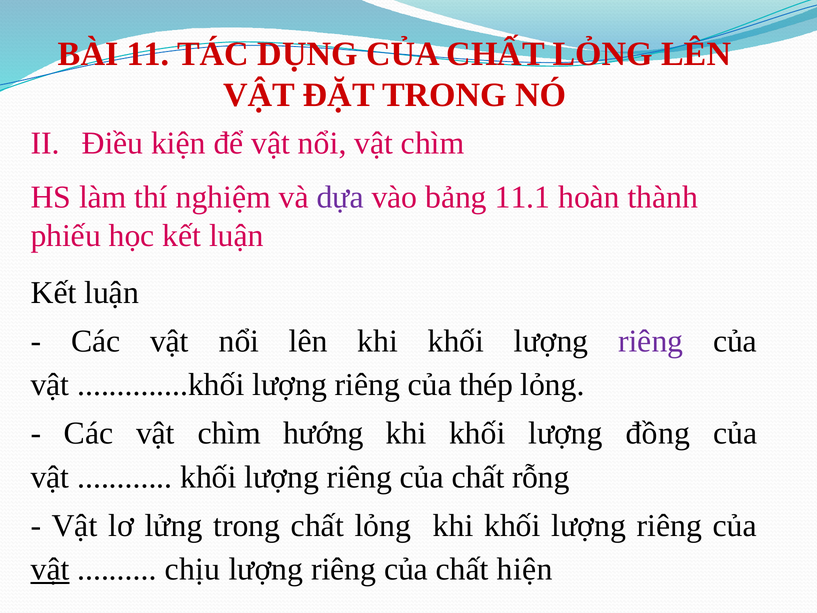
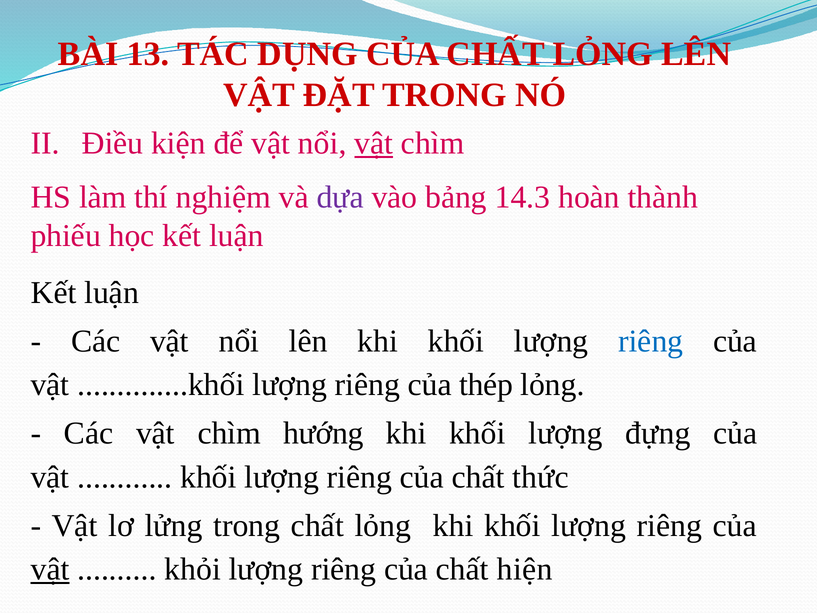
11: 11 -> 13
vật at (374, 143) underline: none -> present
11.1: 11.1 -> 14.3
riêng at (651, 341) colour: purple -> blue
đồng: đồng -> đựng
rỗng: rỗng -> thức
chịu: chịu -> khỏi
